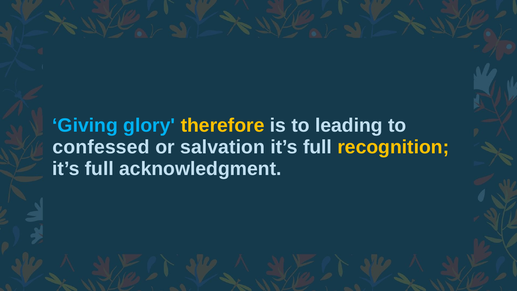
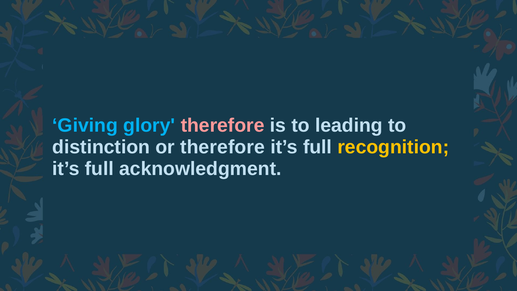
therefore at (223, 125) colour: yellow -> pink
confessed: confessed -> distinction
or salvation: salvation -> therefore
